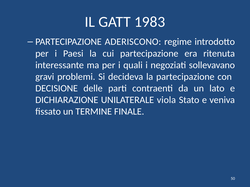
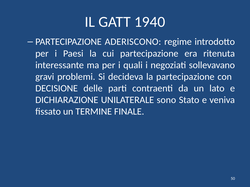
1983: 1983 -> 1940
viola: viola -> sono
